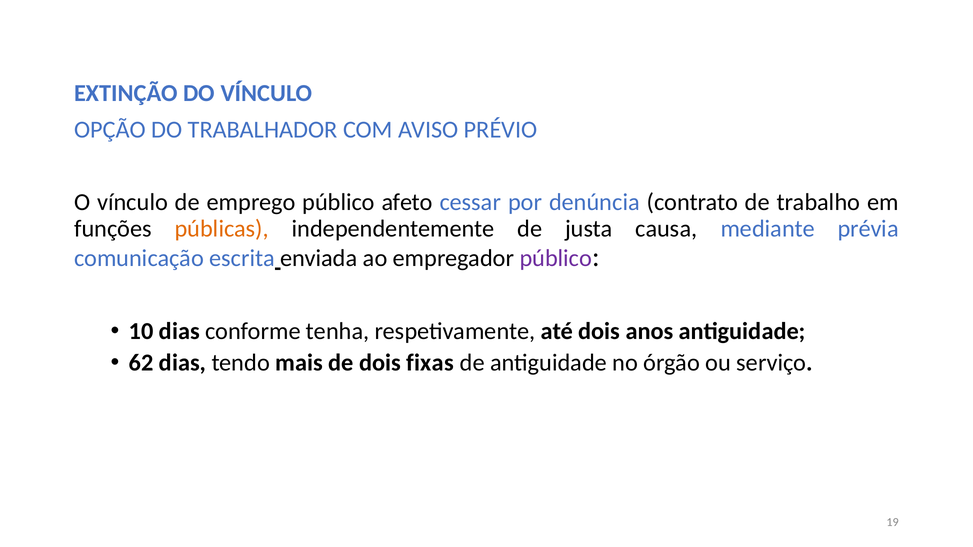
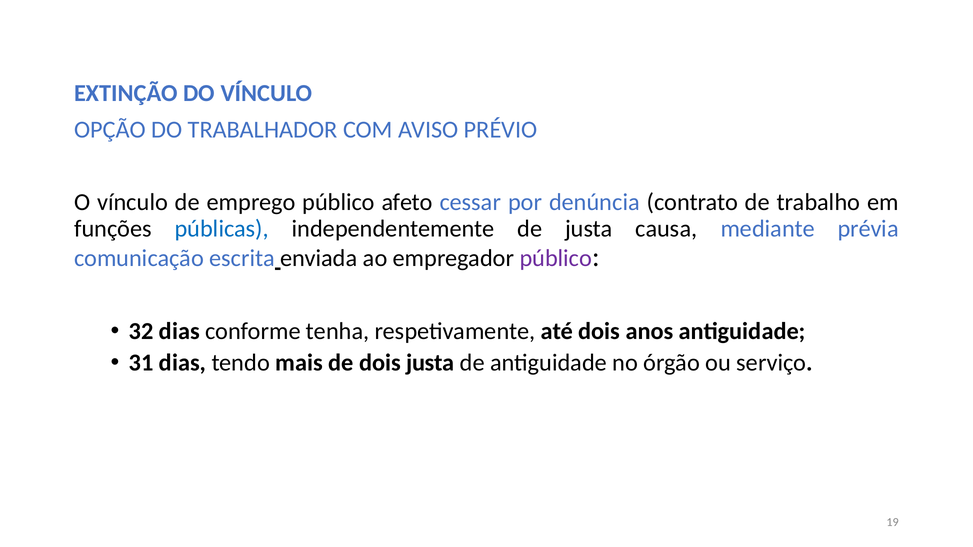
públicas colour: orange -> blue
10: 10 -> 32
62: 62 -> 31
dois fixas: fixas -> justa
